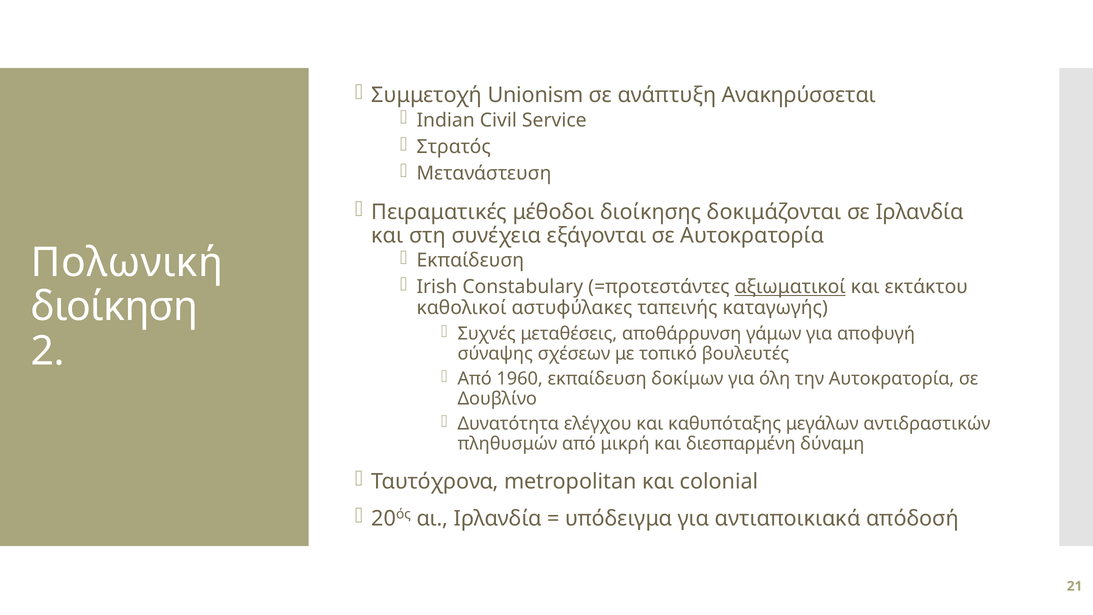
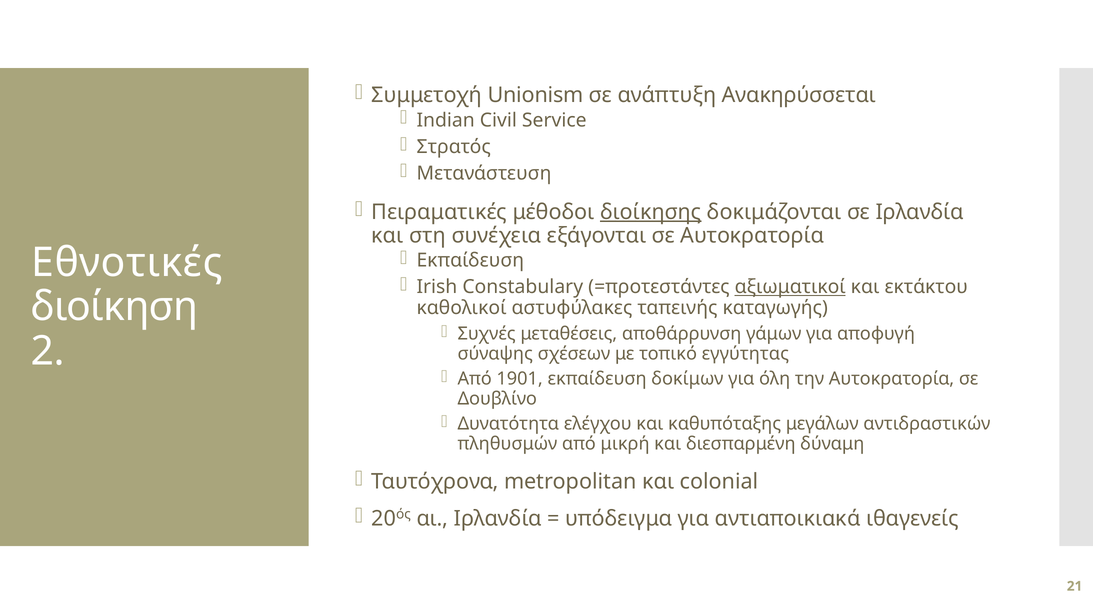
διοίκησης underline: none -> present
Πολωνική: Πολωνική -> Εθνοτικές
βουλευτές: βουλευτές -> εγγύτητας
1960: 1960 -> 1901
απόδοσή: απόδοσή -> ιθαγενείς
